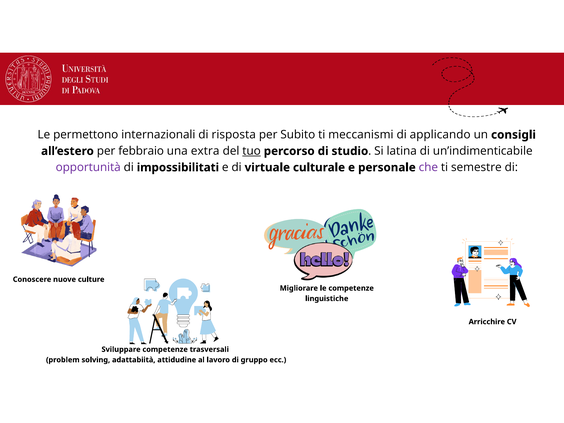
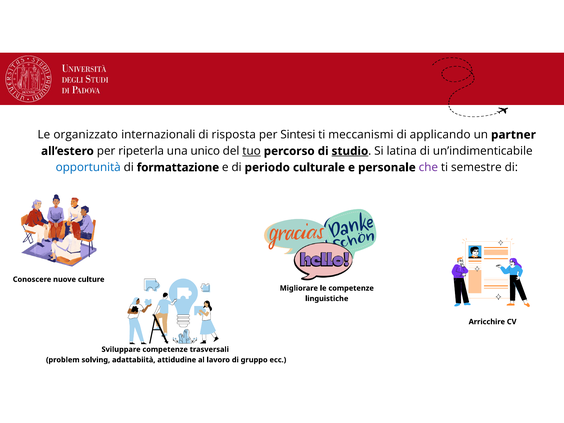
permettono: permettono -> organizzato
Subito: Subito -> Sintesi
consigli: consigli -> partner
febbraio: febbraio -> ripeterla
extra: extra -> unico
studio underline: none -> present
opportunità colour: purple -> blue
impossibilitati: impossibilitati -> formattazione
virtuale: virtuale -> periodo
